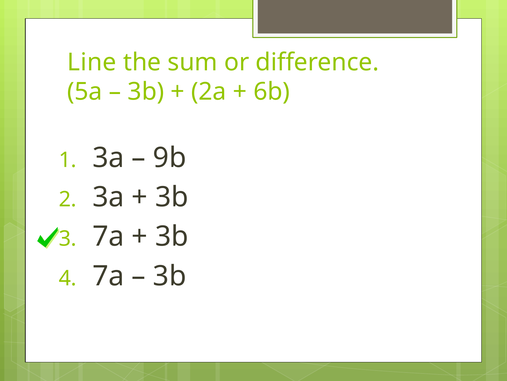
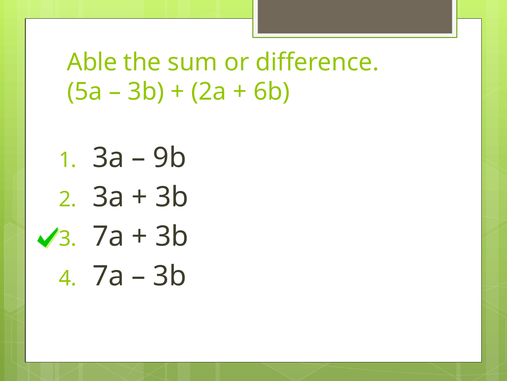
Line: Line -> Able
